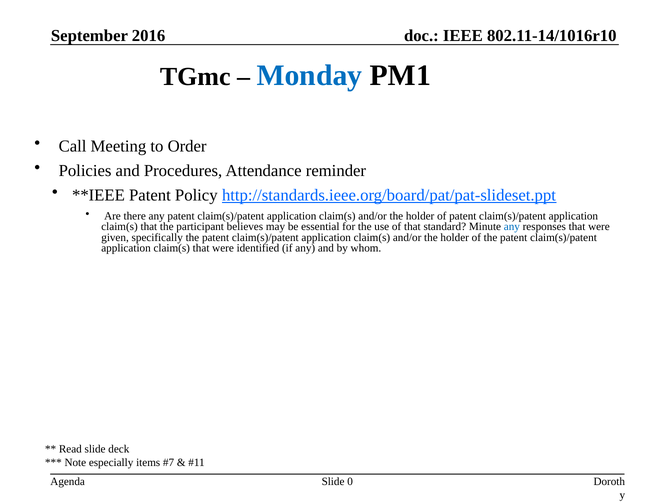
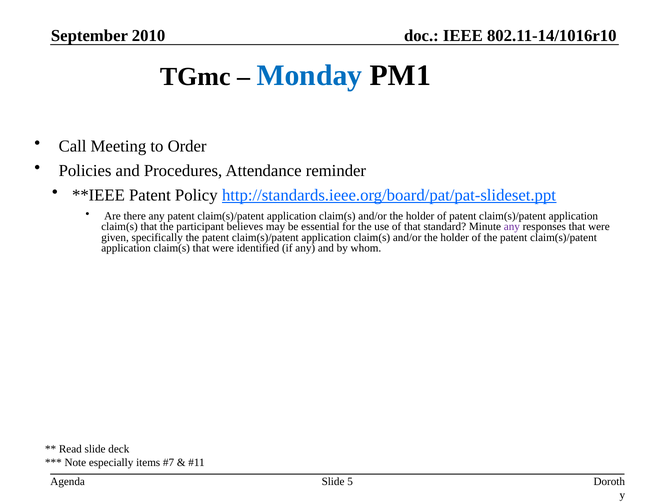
2016: 2016 -> 2010
any at (512, 227) colour: blue -> purple
0: 0 -> 5
